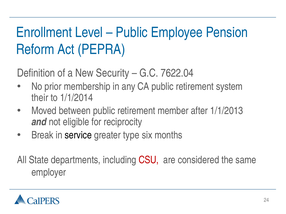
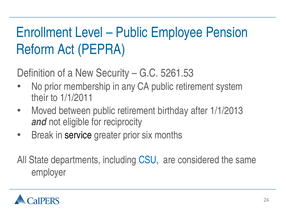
7622.04: 7622.04 -> 5261.53
1/1/2014: 1/1/2014 -> 1/1/2011
member: member -> birthday
greater type: type -> prior
CSU colour: red -> blue
